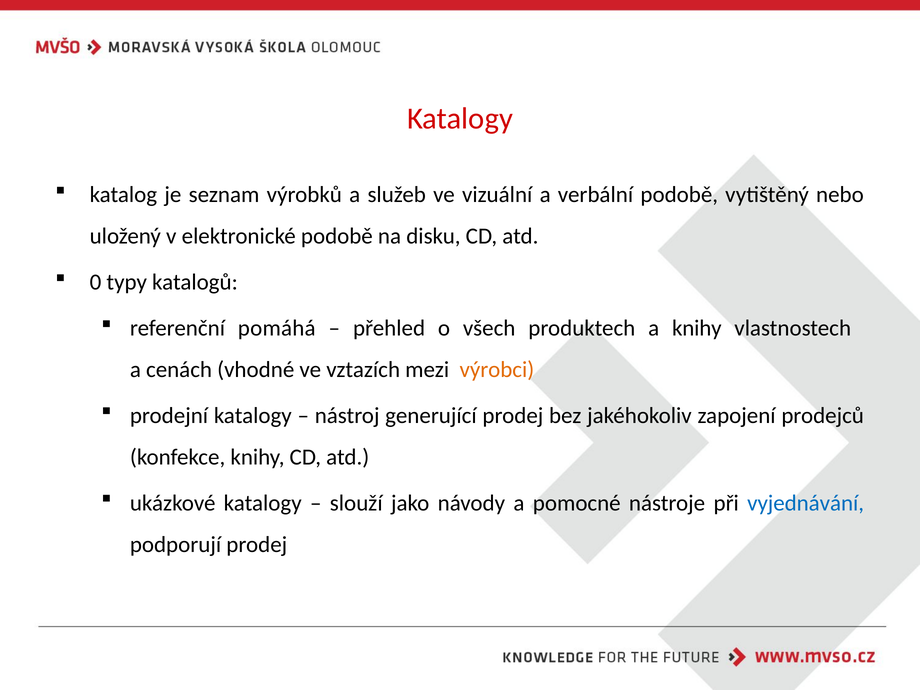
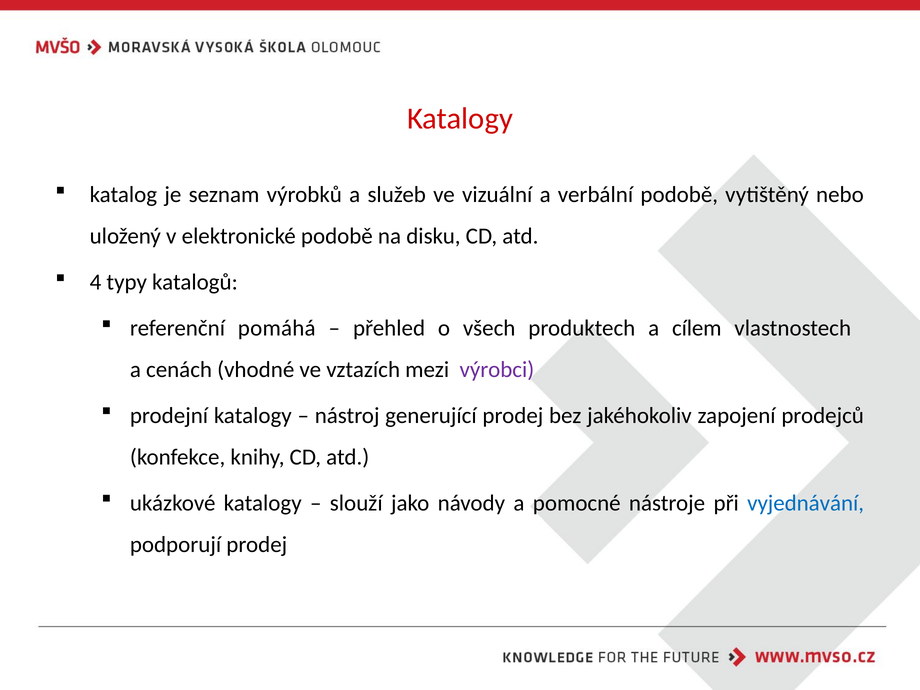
0: 0 -> 4
a knihy: knihy -> cílem
výrobci colour: orange -> purple
